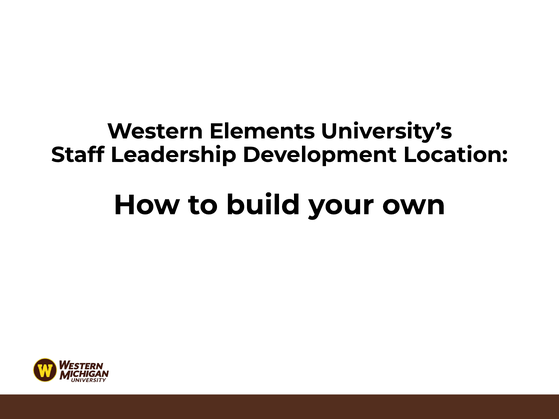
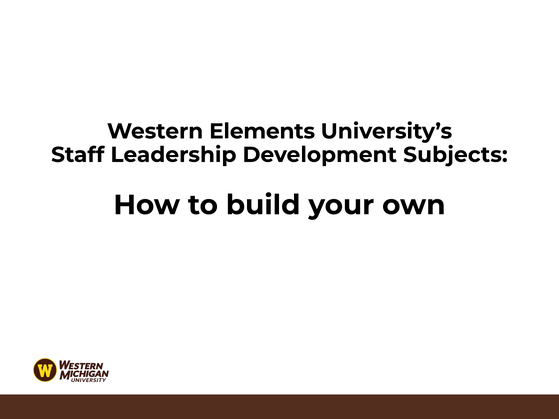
Location: Location -> Subjects
